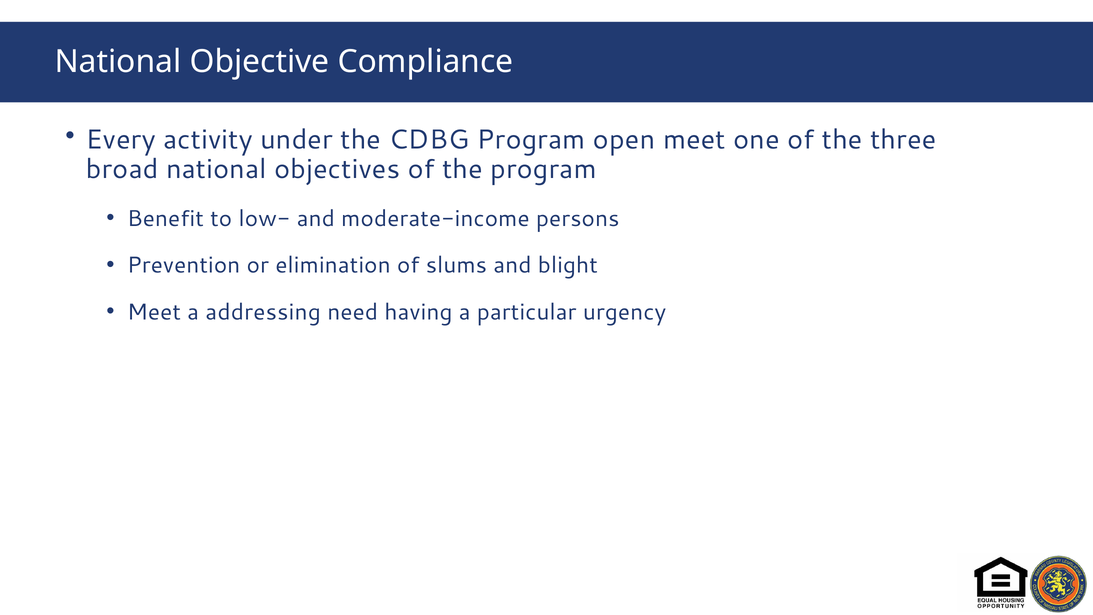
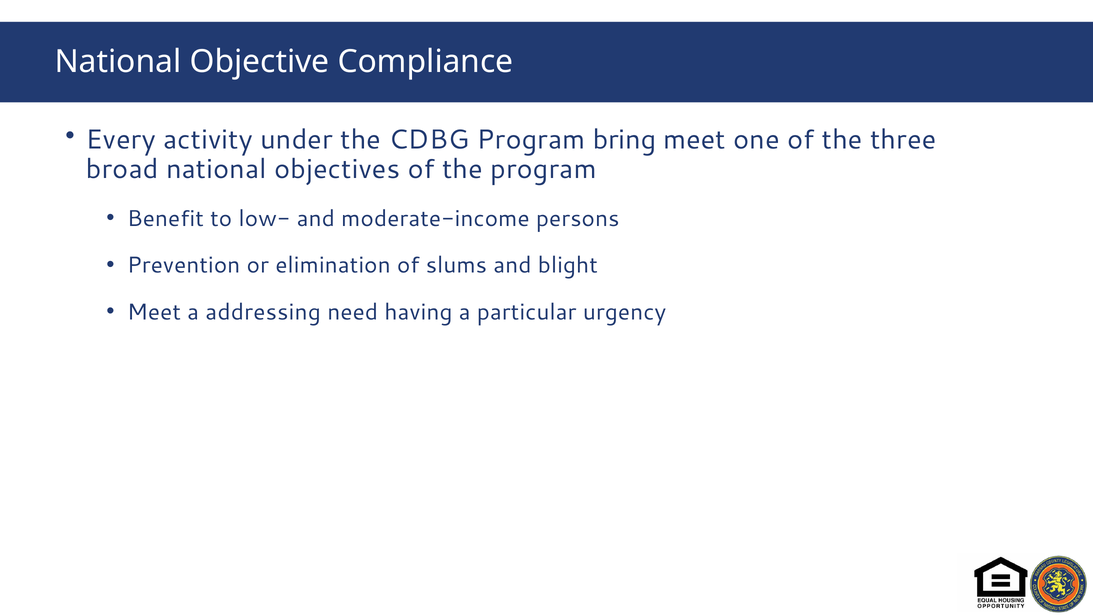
open: open -> bring
